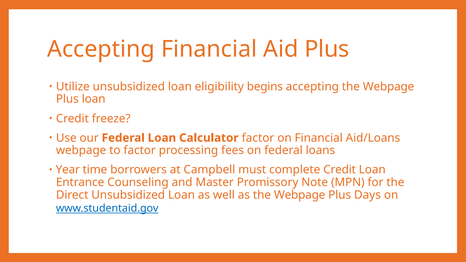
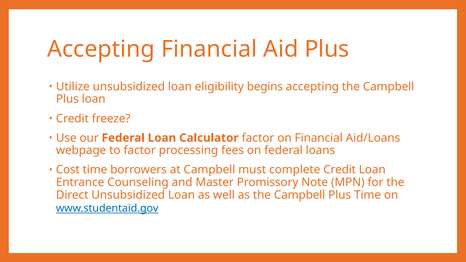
accepting the Webpage: Webpage -> Campbell
Year: Year -> Cost
as the Webpage: Webpage -> Campbell
Plus Days: Days -> Time
